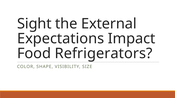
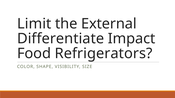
Sight: Sight -> Limit
Expectations: Expectations -> Differentiate
